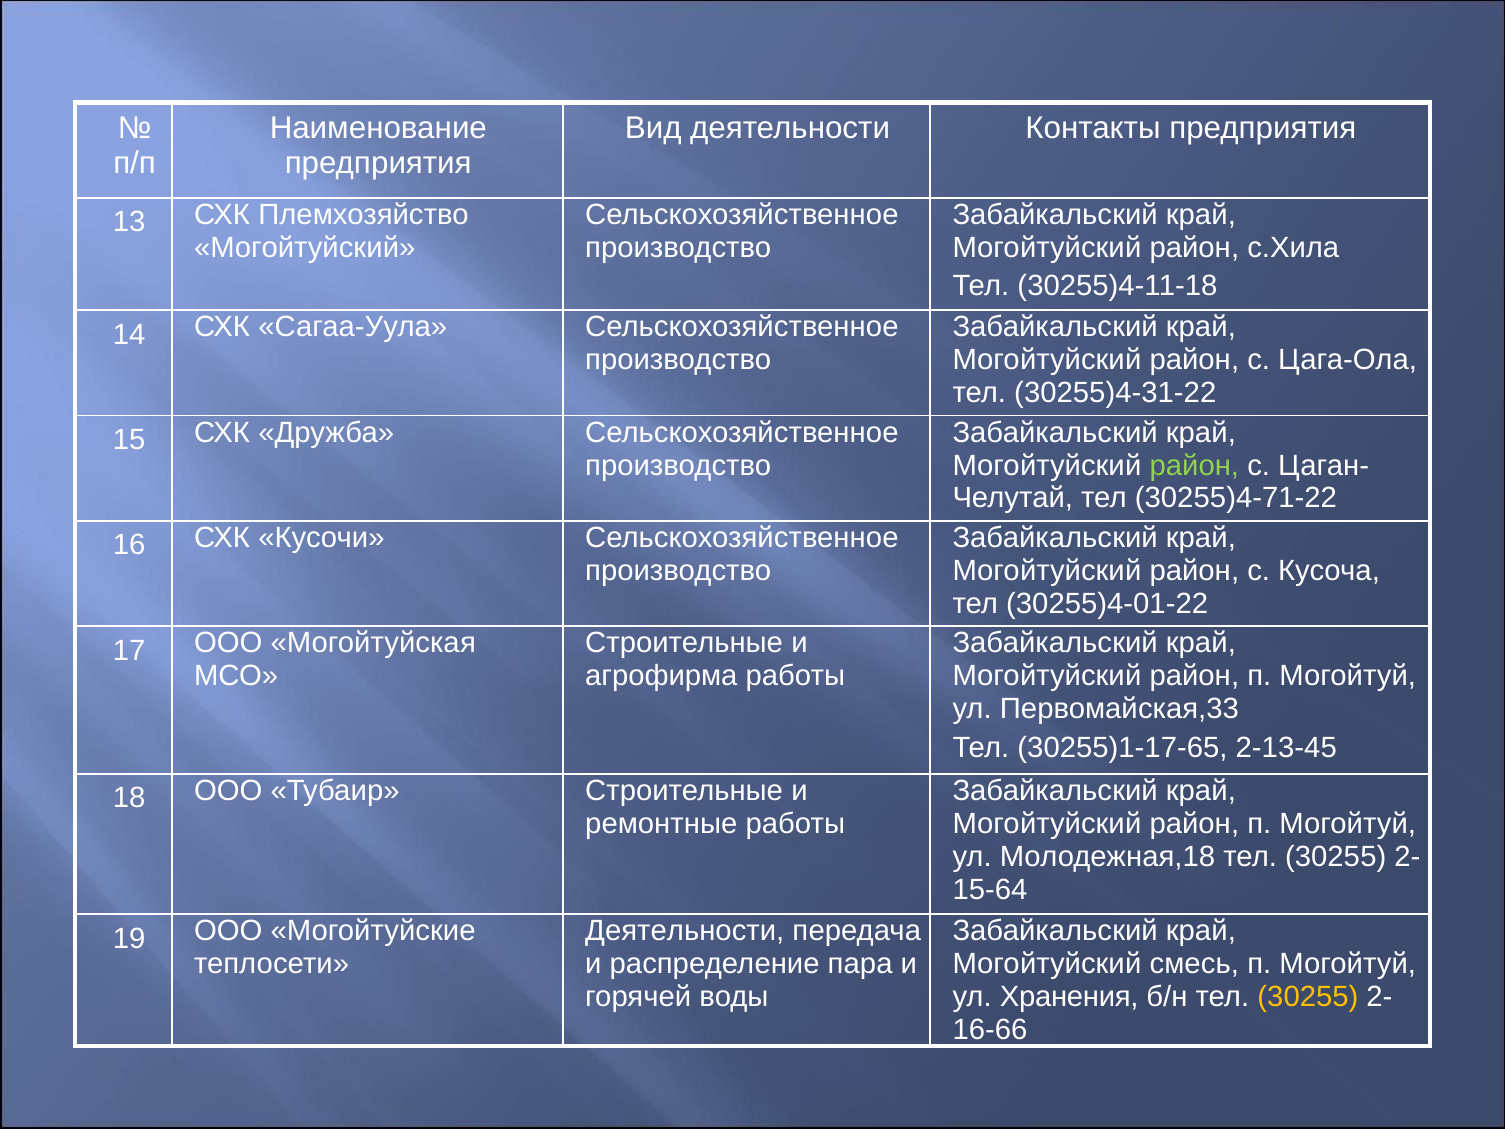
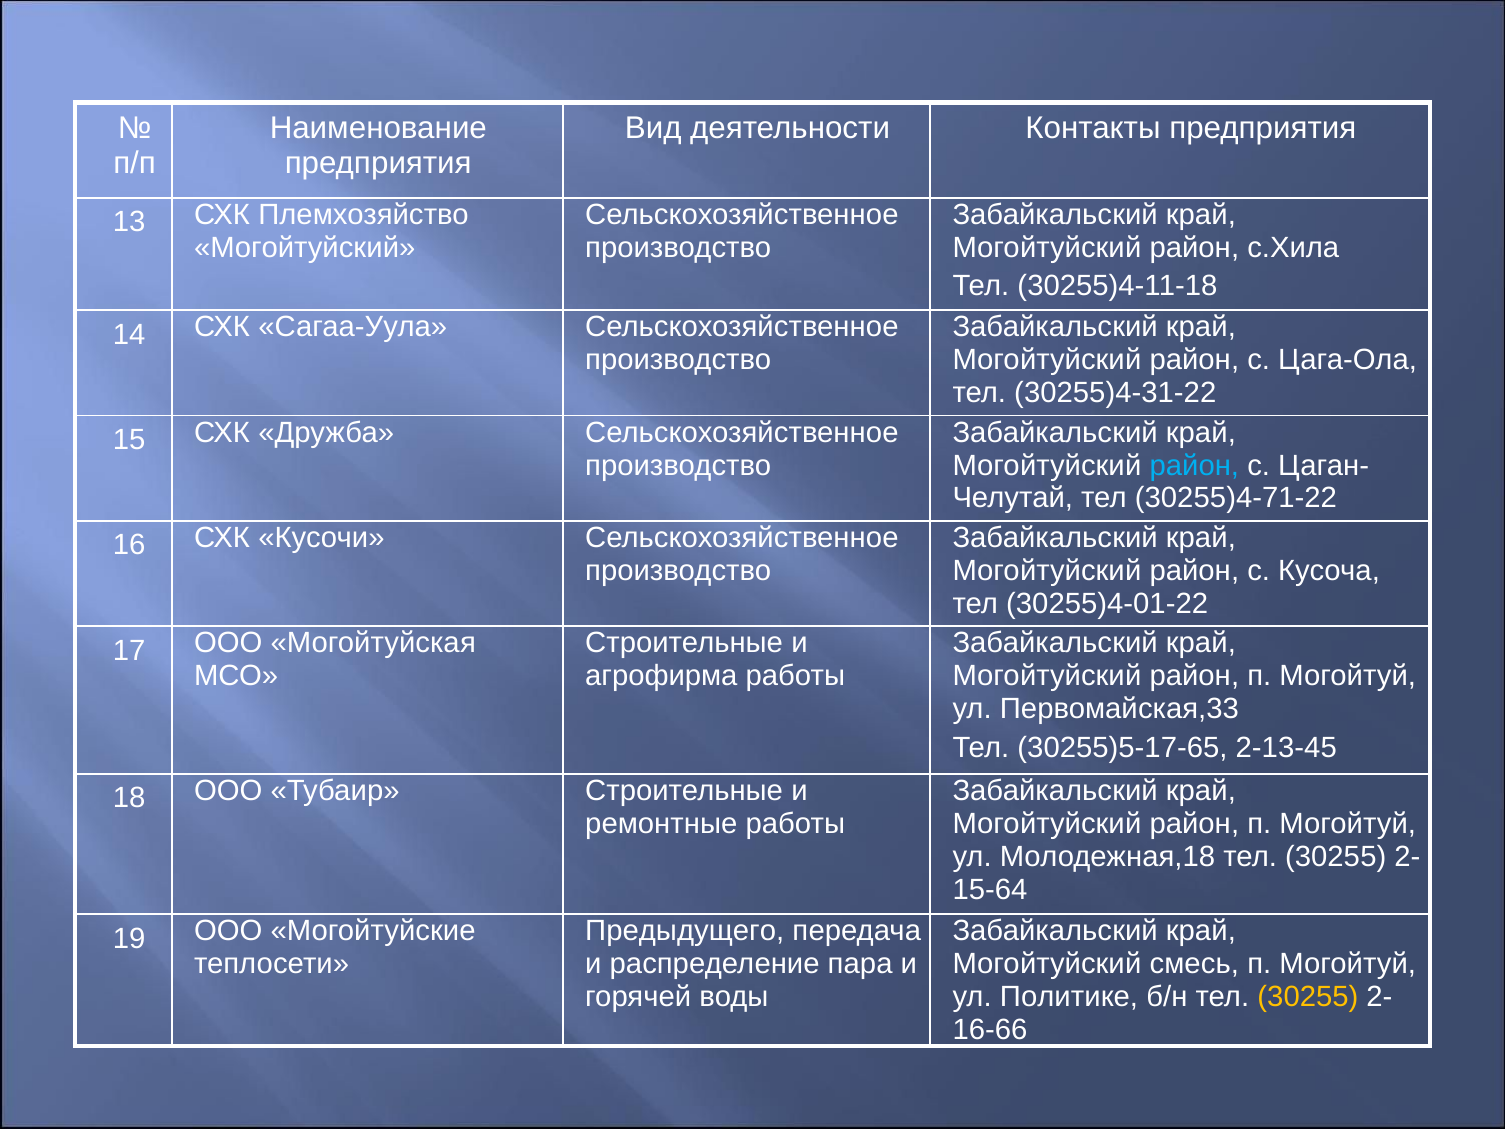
район at (1194, 465) colour: light green -> light blue
30255)1-17-65: 30255)1-17-65 -> 30255)5-17-65
Деятельности at (685, 931): Деятельности -> Предыдущего
Хранения: Хранения -> Политике
